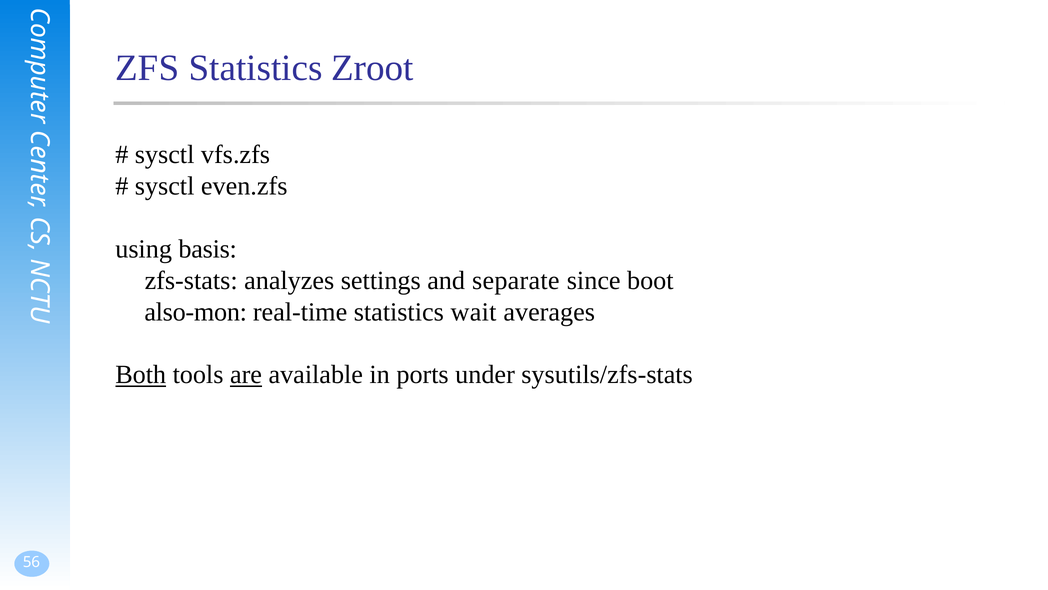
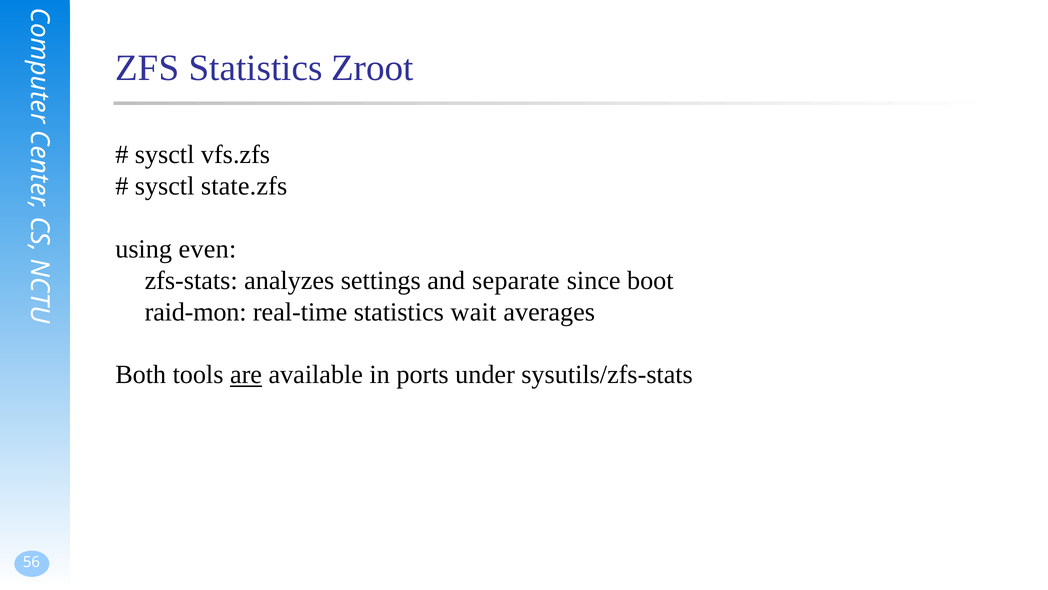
even.zfs: even.zfs -> state.zfs
basis: basis -> even
also-mon: also-mon -> raid-mon
Both underline: present -> none
